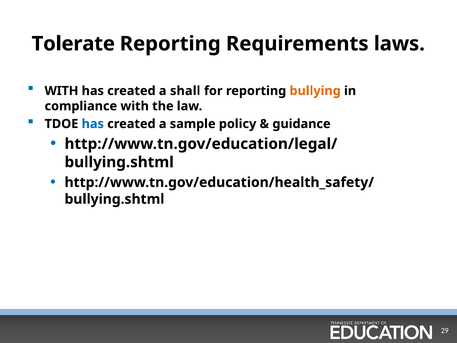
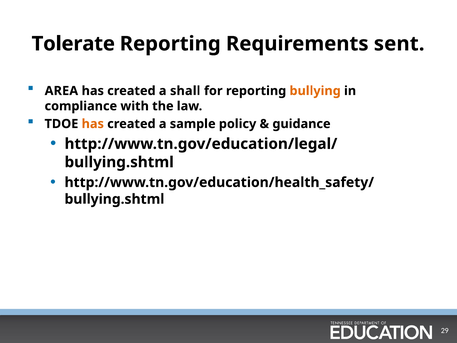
laws: laws -> sent
WITH at (62, 91): WITH -> AREA
has at (93, 124) colour: blue -> orange
